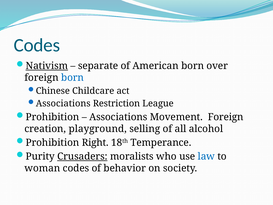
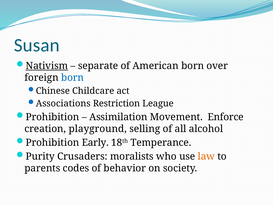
Codes at (37, 45): Codes -> Susan
Associations at (118, 117): Associations -> Assimilation
Movement Foreign: Foreign -> Enforce
Right: Right -> Early
Crusaders underline: present -> none
law colour: blue -> orange
woman: woman -> parents
